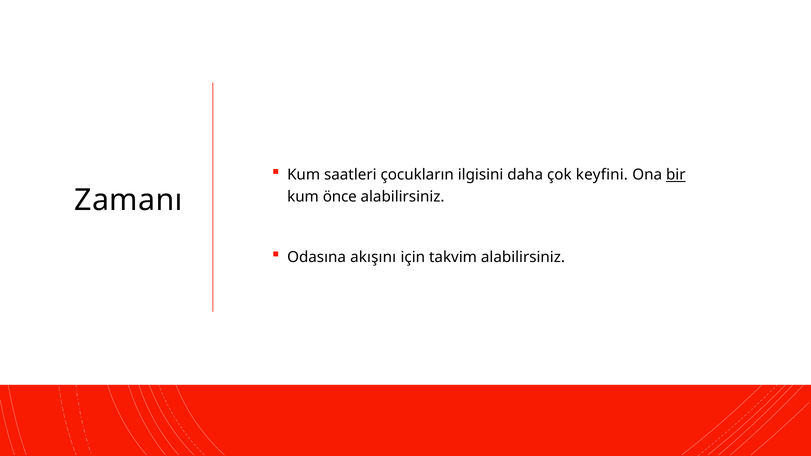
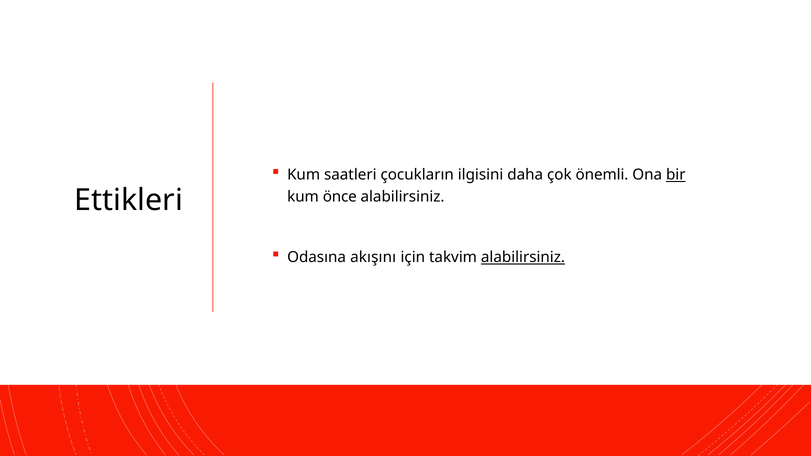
keyfini: keyfini -> önemli
Zamanı: Zamanı -> Ettikleri
alabilirsiniz at (523, 257) underline: none -> present
